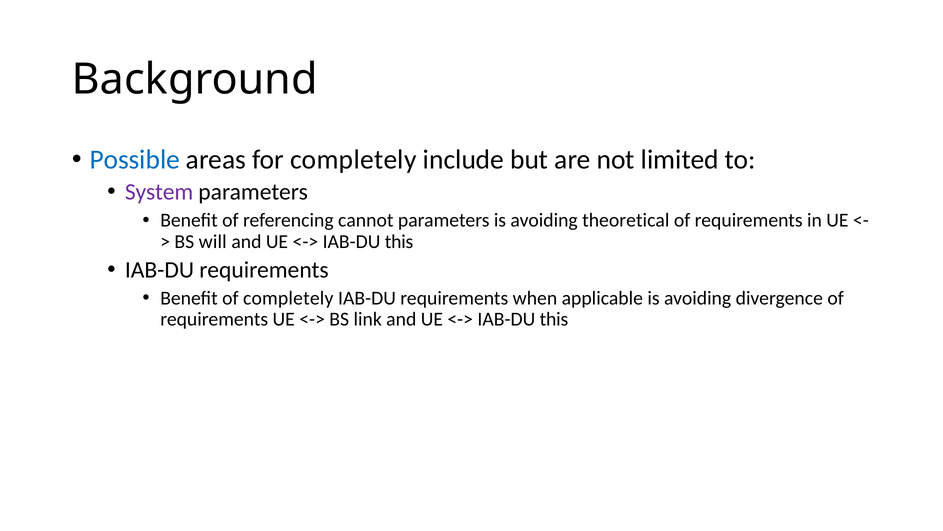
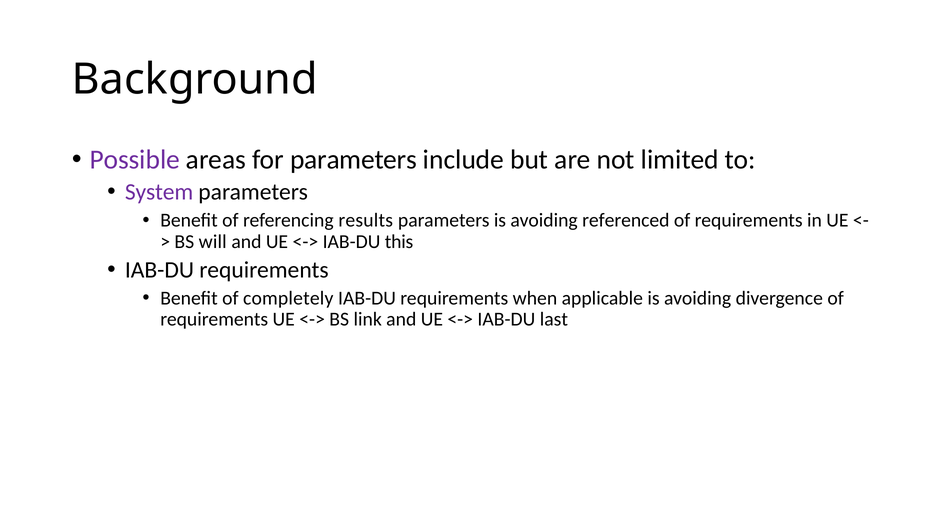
Possible colour: blue -> purple
for completely: completely -> parameters
cannot: cannot -> results
theoretical: theoretical -> referenced
this at (554, 319): this -> last
